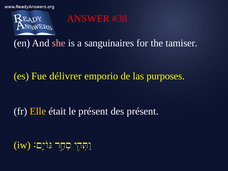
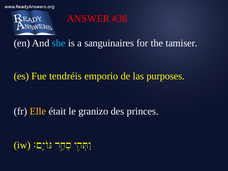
she colour: pink -> light blue
délivrer: délivrer -> tendréis
le présent: présent -> granizo
des présent: présent -> princes
